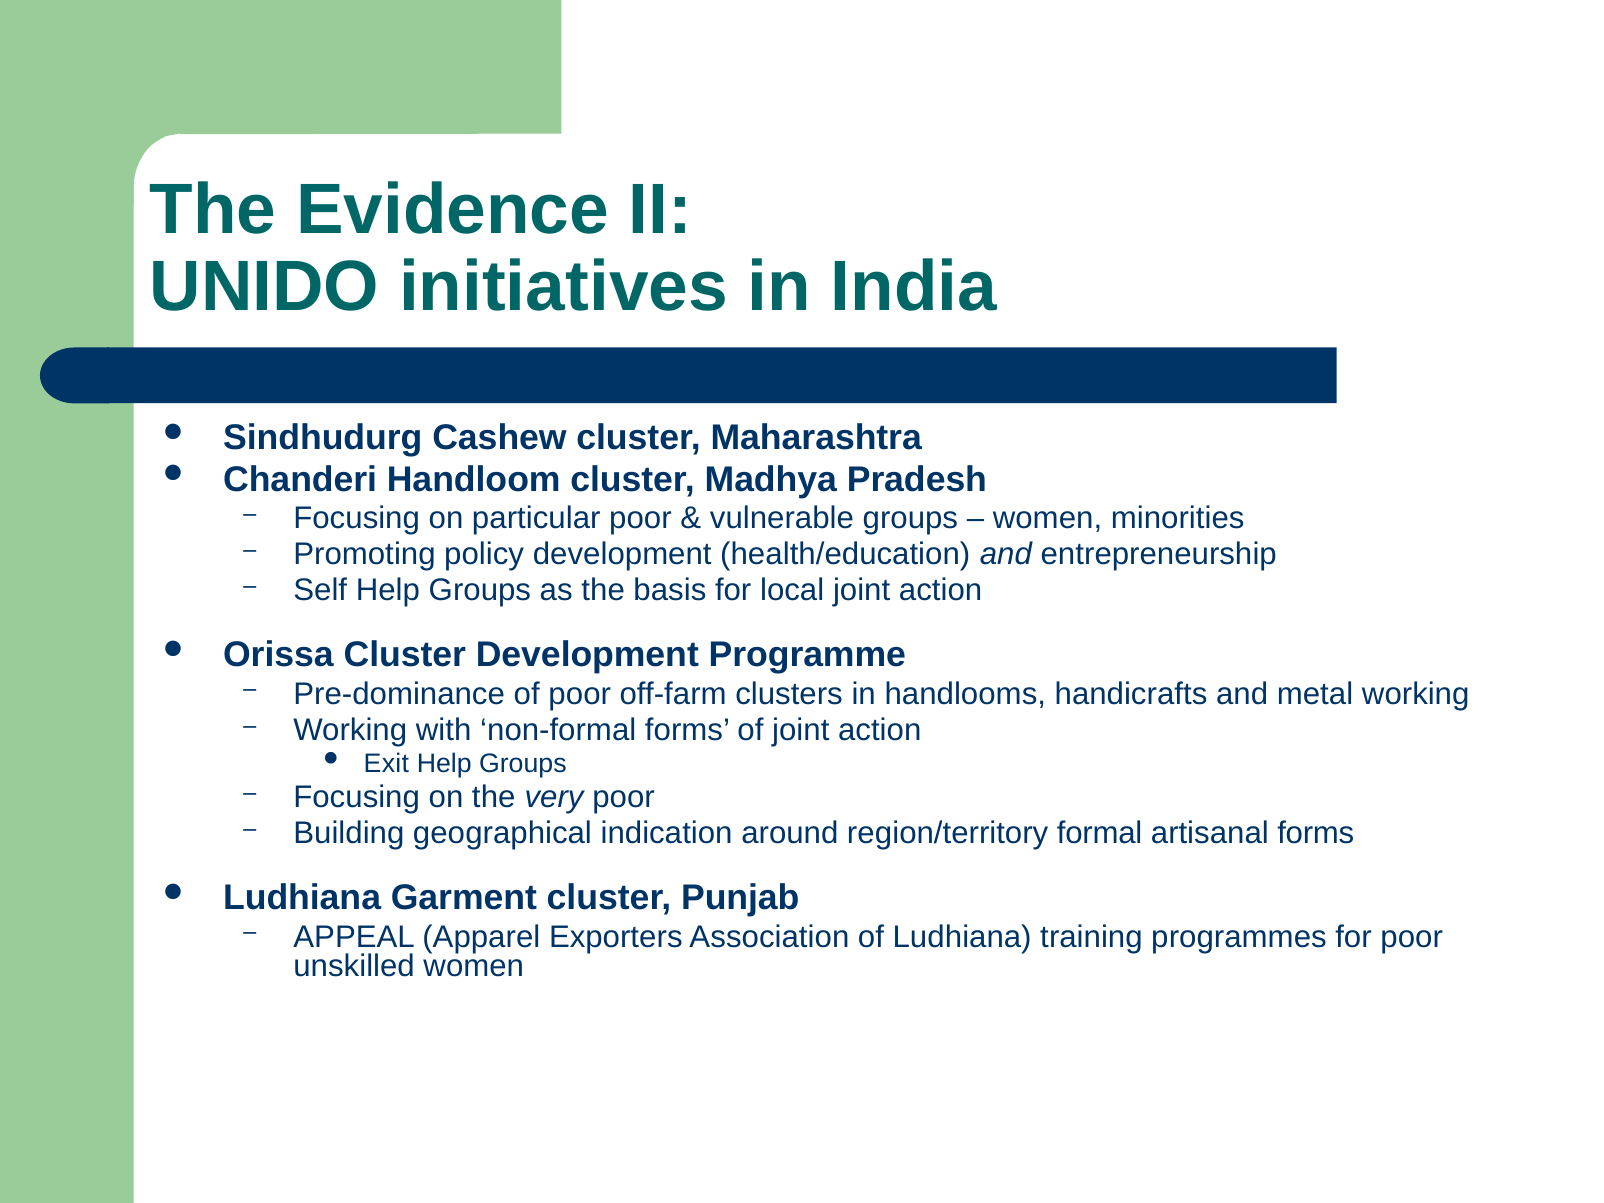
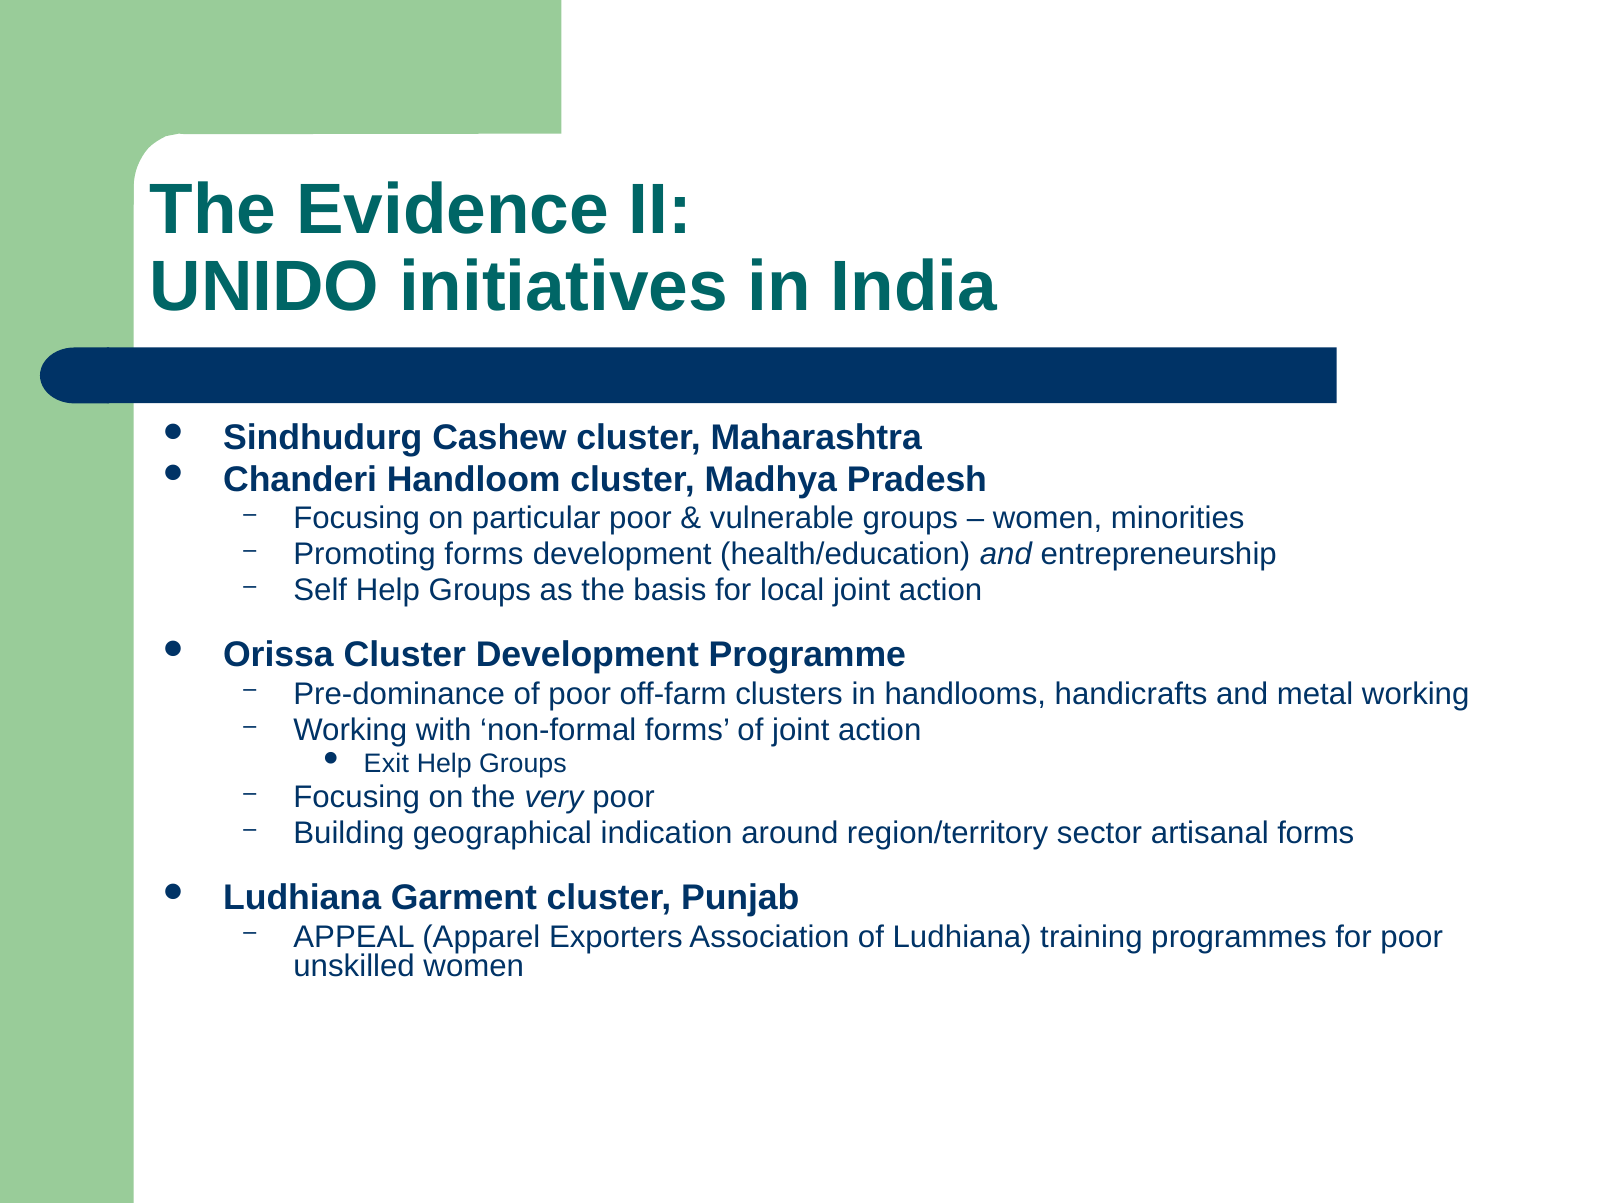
Promoting policy: policy -> forms
formal: formal -> sector
